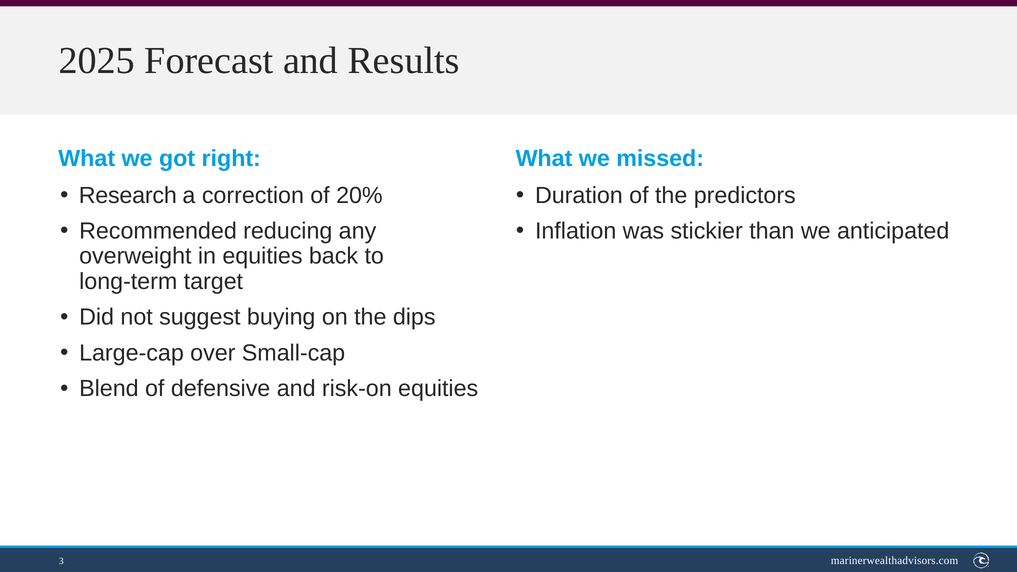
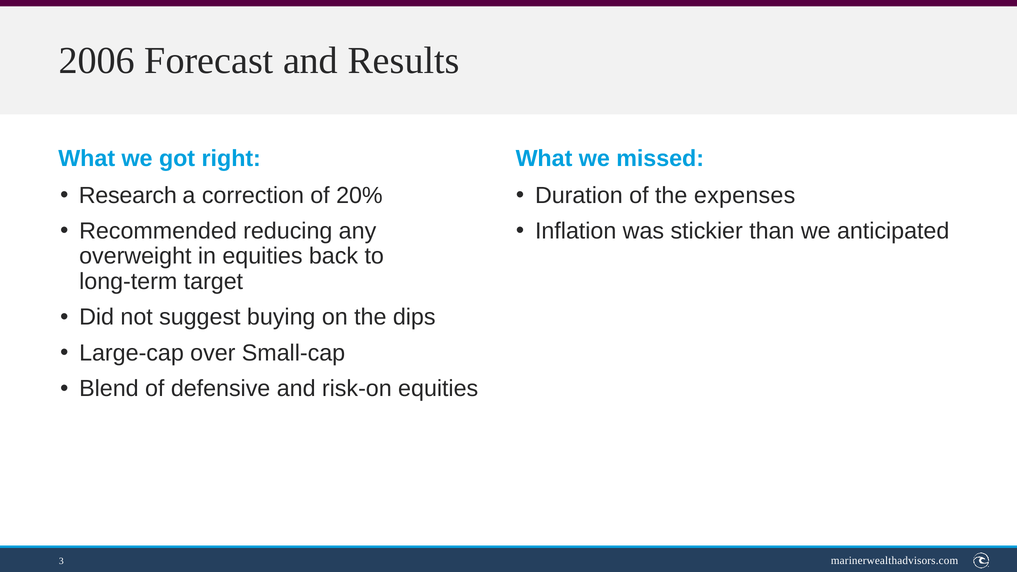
2025: 2025 -> 2006
predictors: predictors -> expenses
